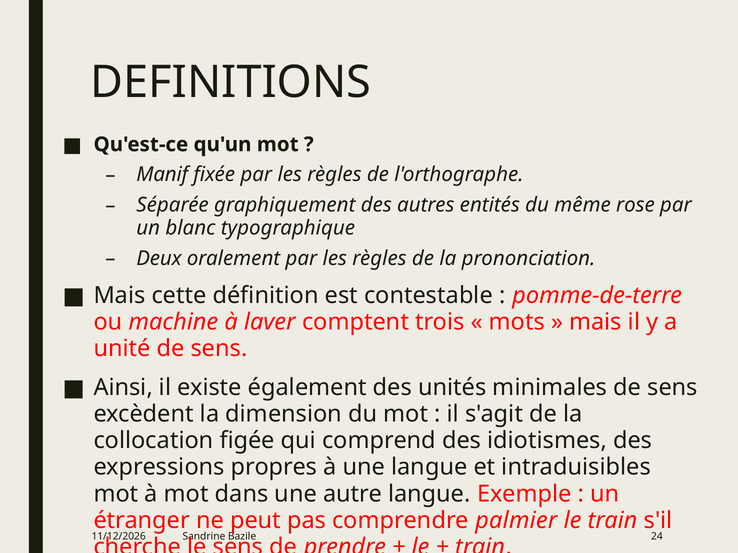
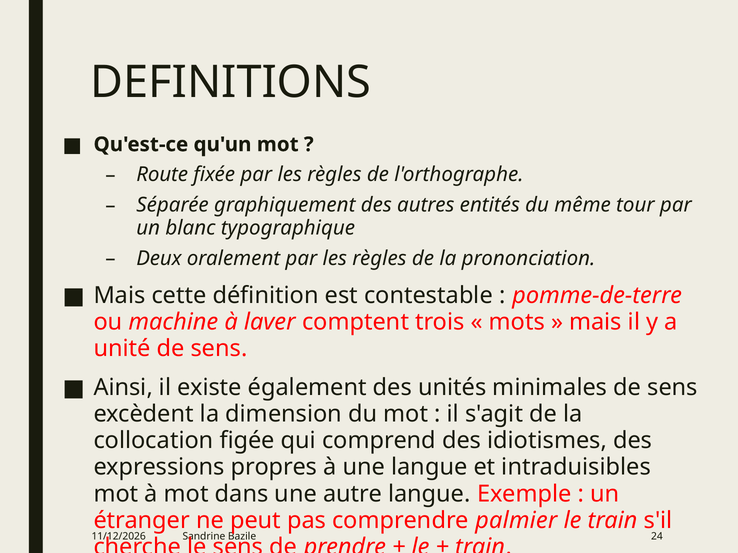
Manif: Manif -> Route
rose: rose -> tour
